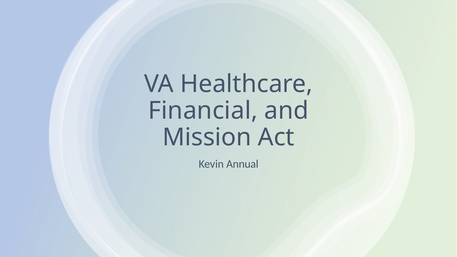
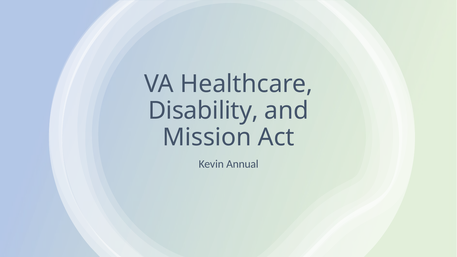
Financial: Financial -> Disability
